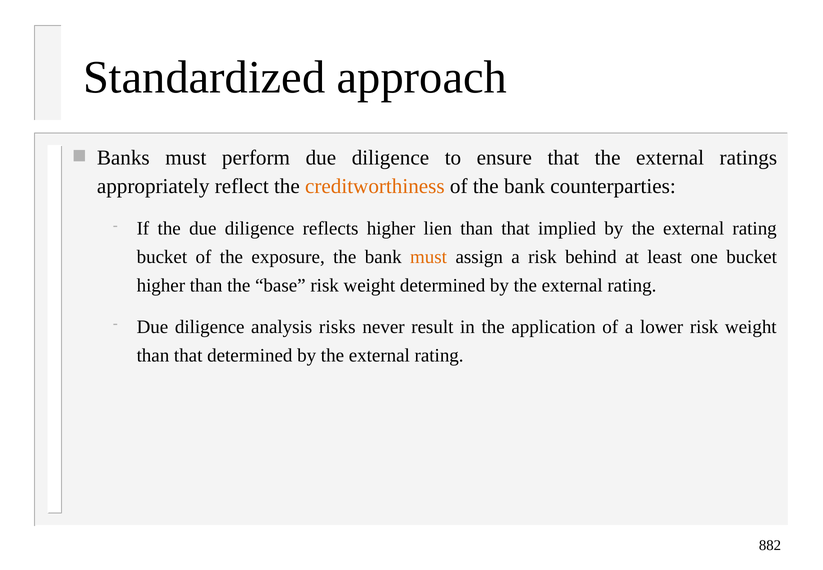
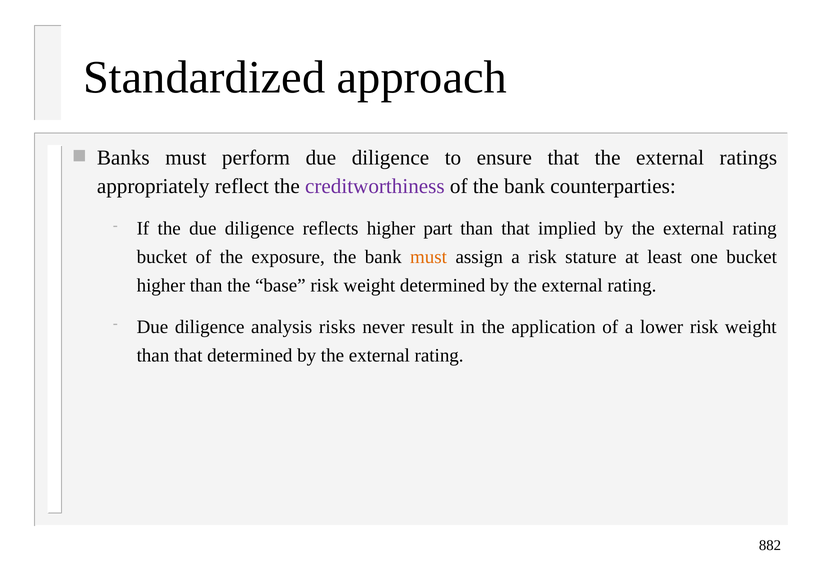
creditworthiness colour: orange -> purple
lien: lien -> part
behind: behind -> stature
